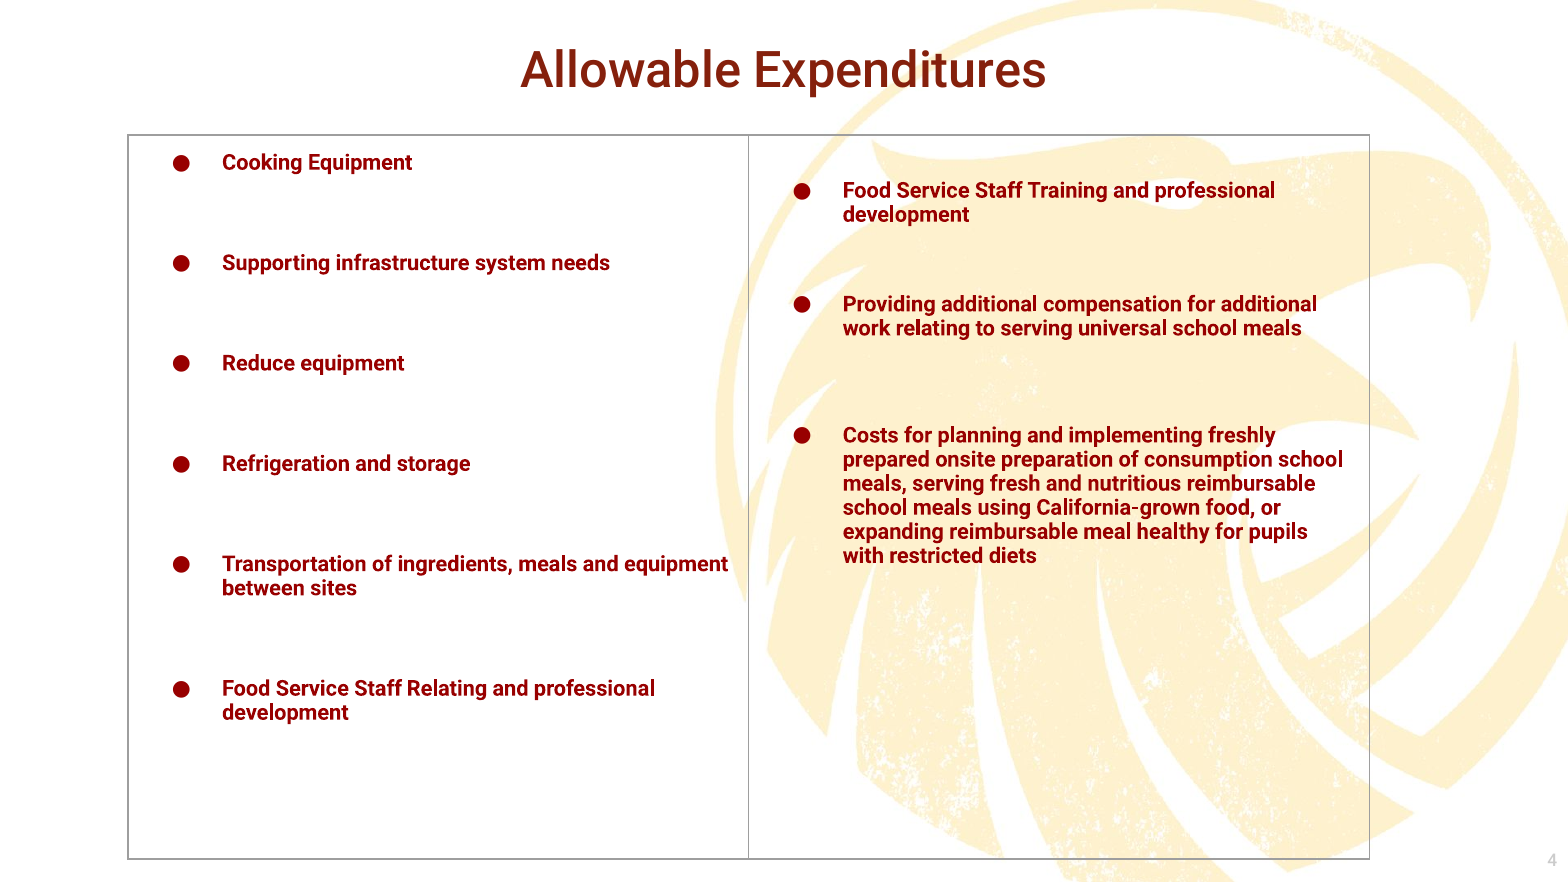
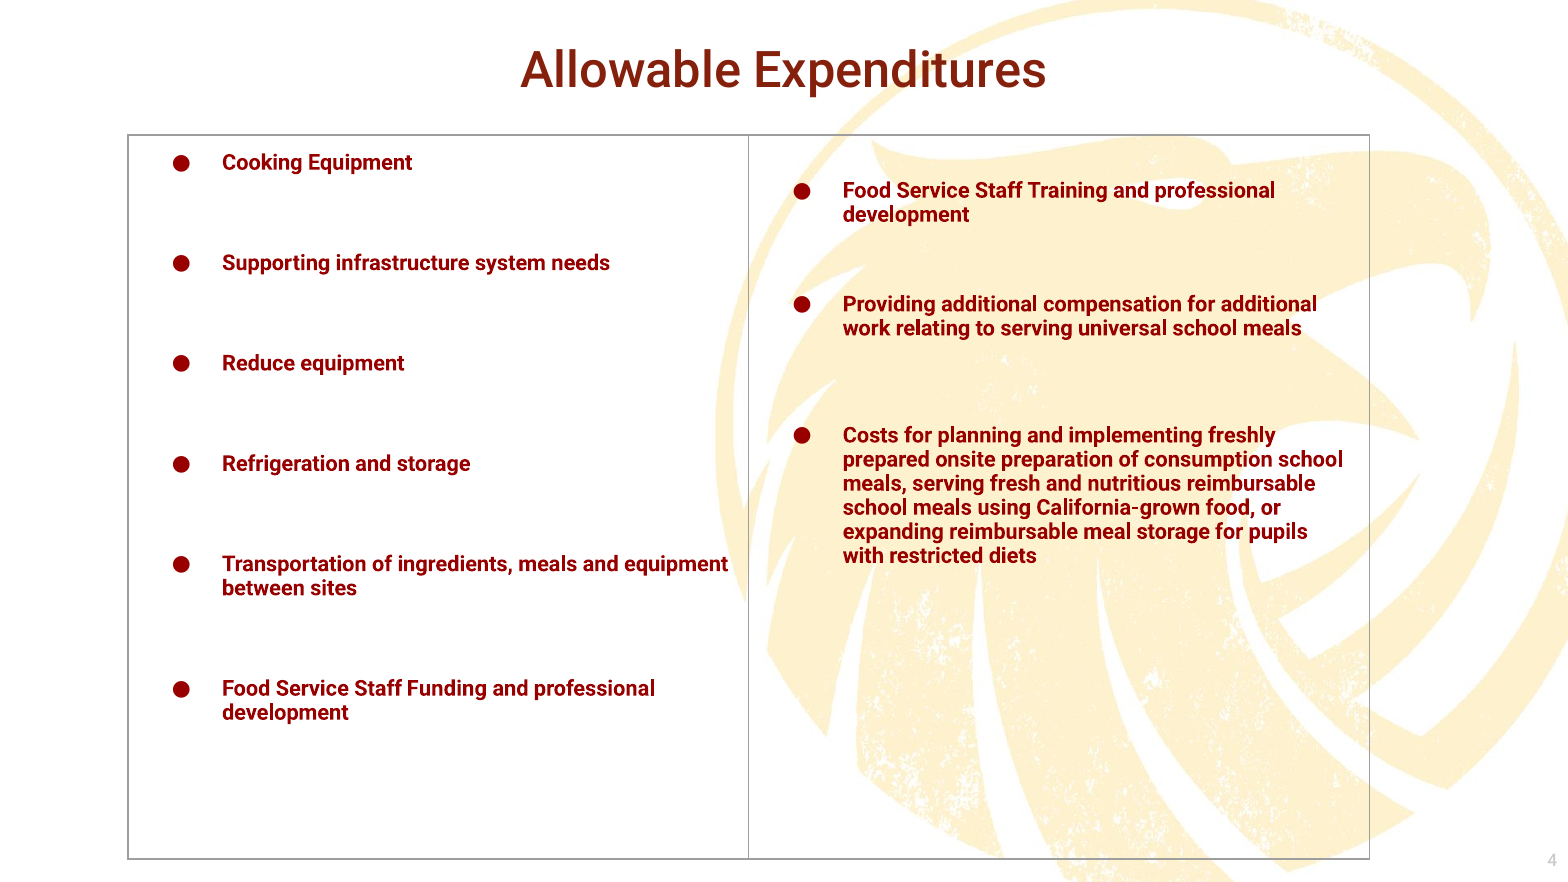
meal healthy: healthy -> storage
Staff Relating: Relating -> Funding
